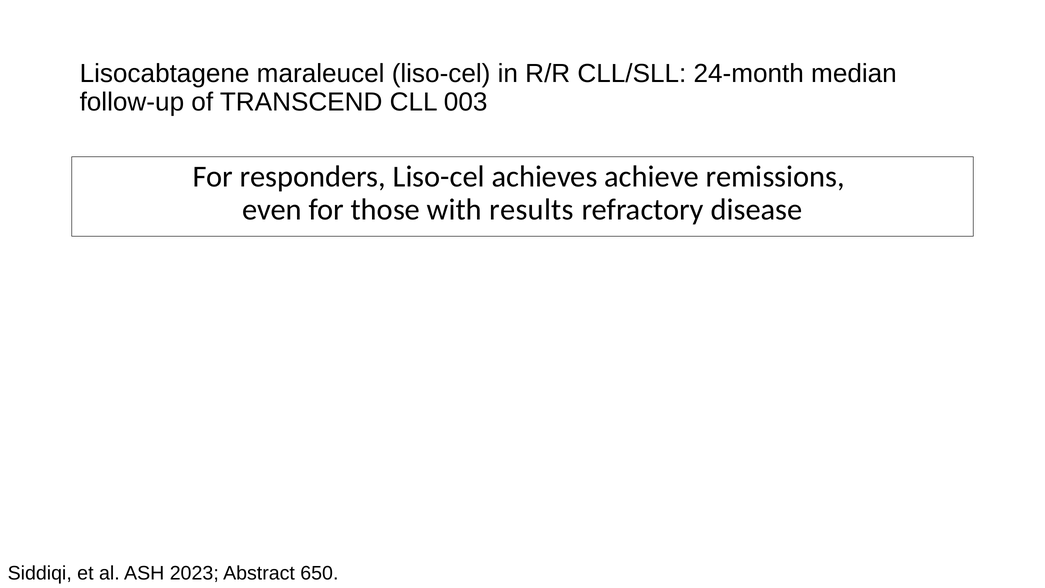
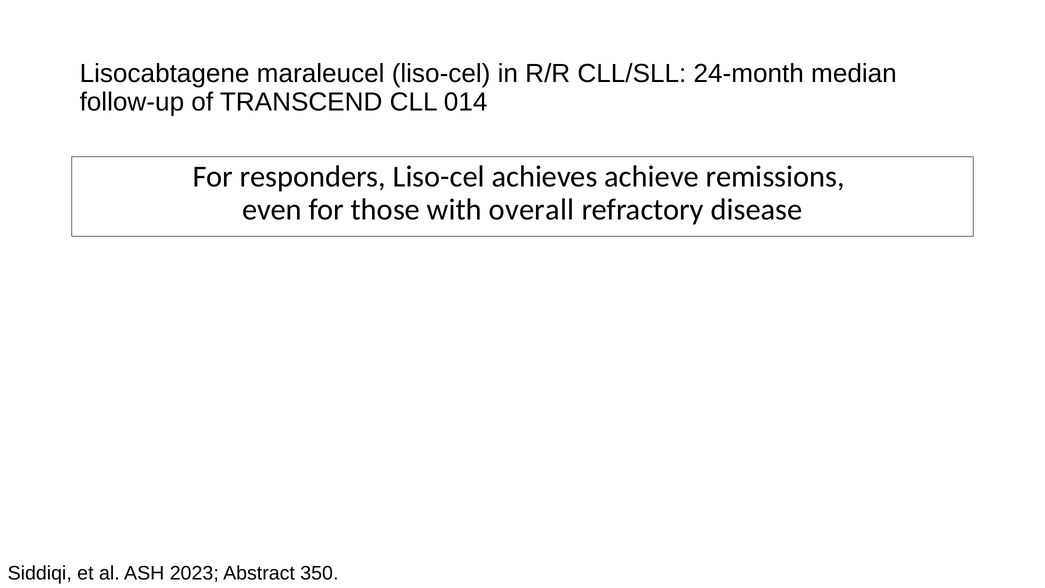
003: 003 -> 014
results: results -> overall
650: 650 -> 350
